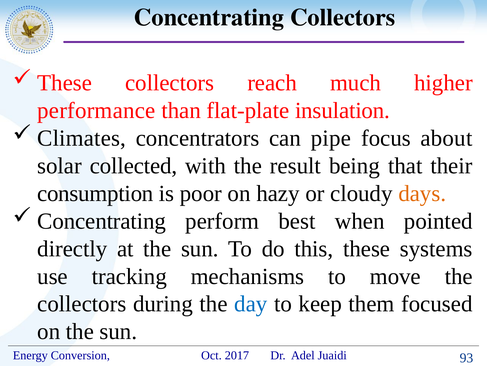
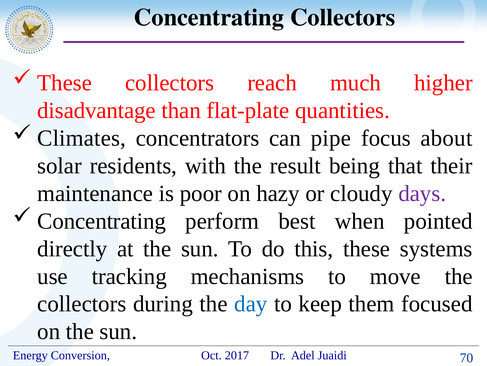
performance: performance -> disadvantage
insulation: insulation -> quantities
collected: collected -> residents
consumption: consumption -> maintenance
days colour: orange -> purple
93: 93 -> 70
